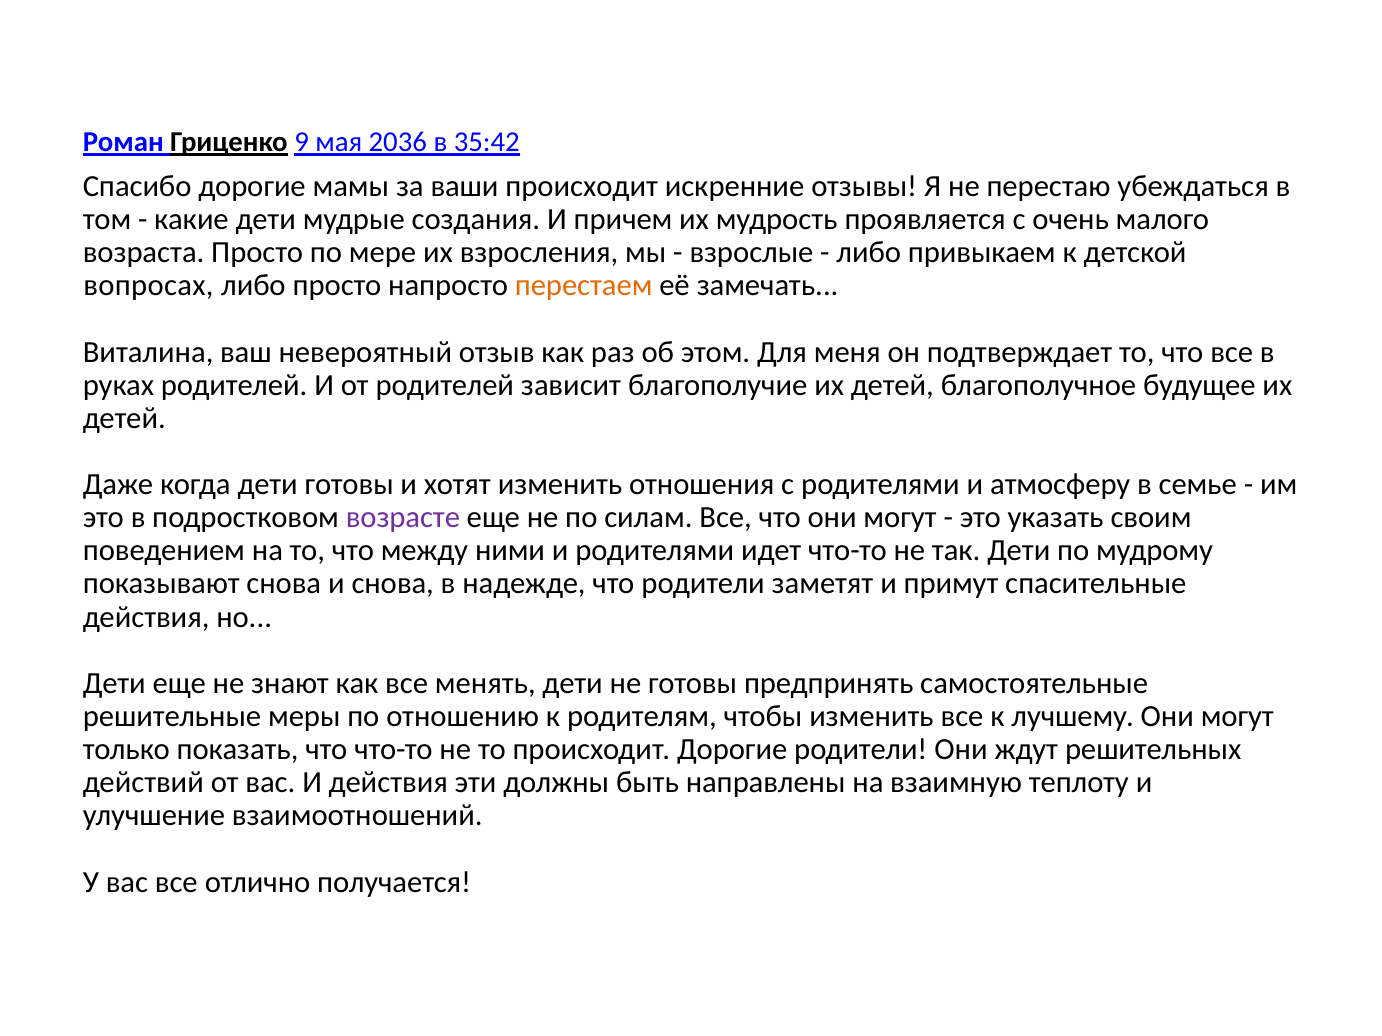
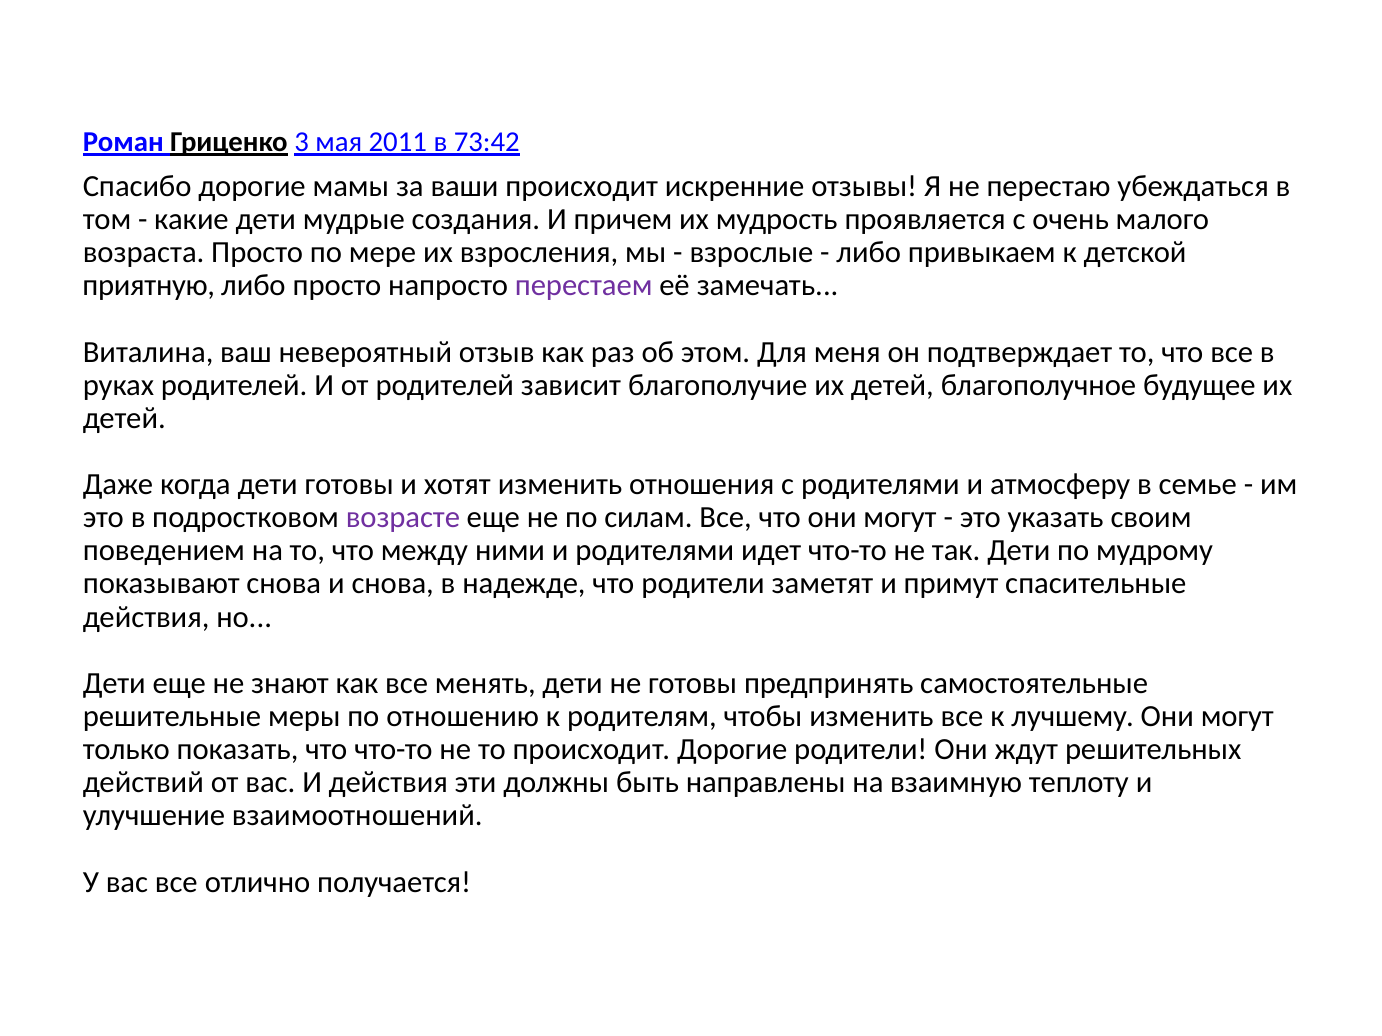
9: 9 -> 3
2036: 2036 -> 2011
35:42: 35:42 -> 73:42
вопросах: вопросах -> приятную
перестаем colour: orange -> purple
